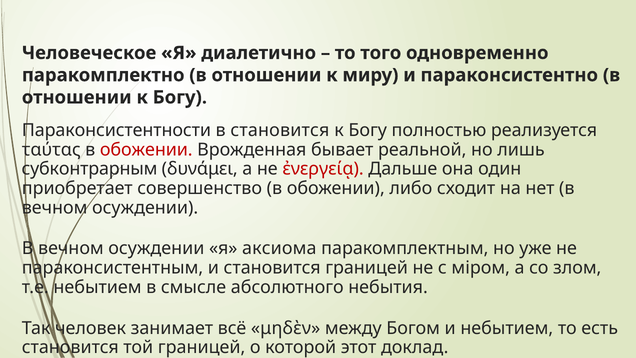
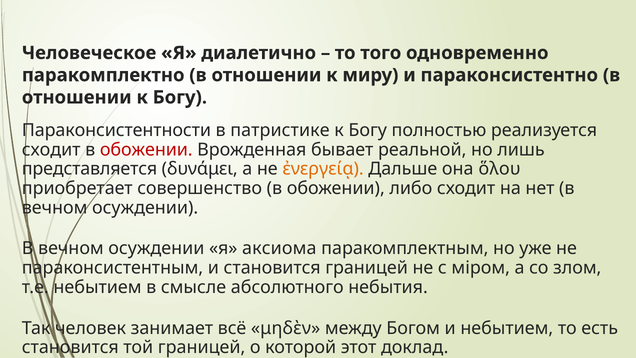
в становится: становится -> патристике
ταύτας at (51, 150): ταύτας -> сходит
субконтрарным: субконтрарным -> представляется
ἐνεργείᾳ colour: red -> orange
один: один -> ὅλου
